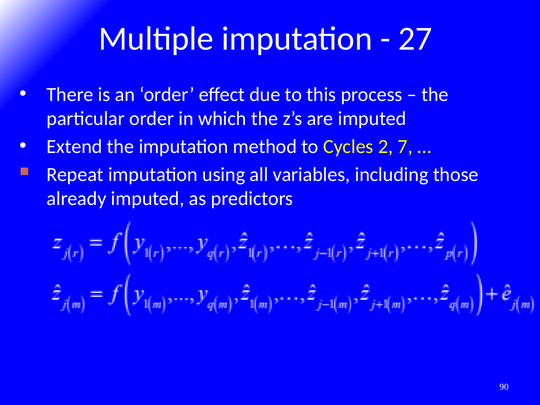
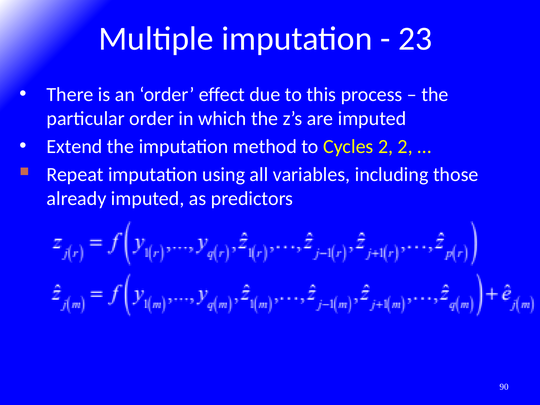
27: 27 -> 23
2 7: 7 -> 2
